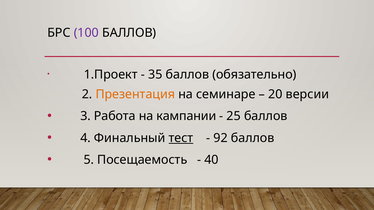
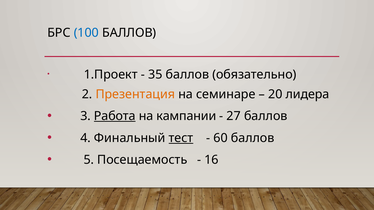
100 colour: purple -> blue
версии: версии -> лидера
Работа underline: none -> present
25: 25 -> 27
92: 92 -> 60
40: 40 -> 16
